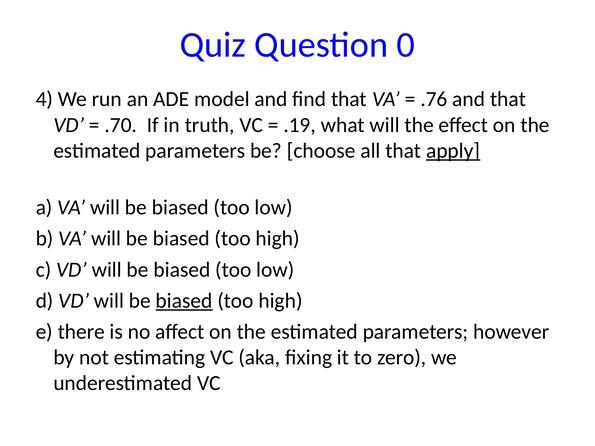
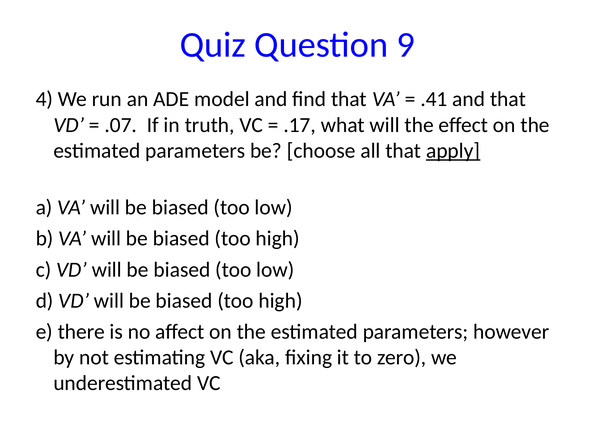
0: 0 -> 9
.76: .76 -> .41
.70: .70 -> .07
.19: .19 -> .17
biased at (184, 301) underline: present -> none
